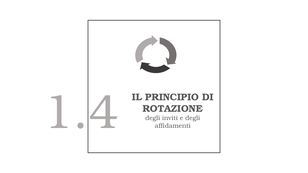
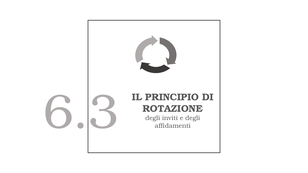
1.4: 1.4 -> 6.3
